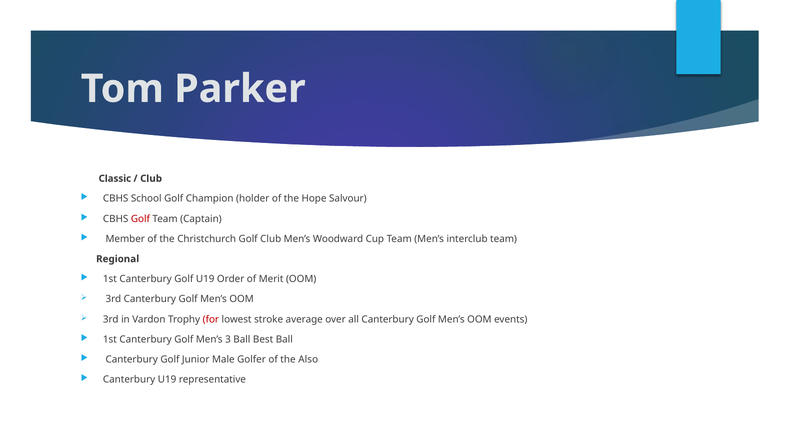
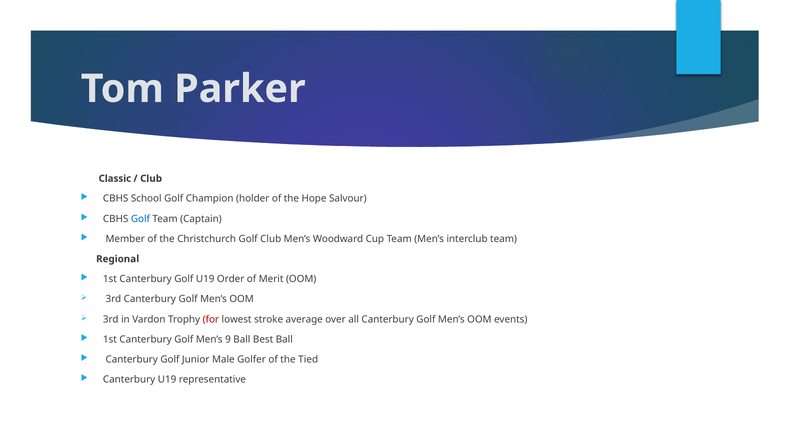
Golf at (140, 218) colour: red -> blue
3: 3 -> 9
Also: Also -> Tied
